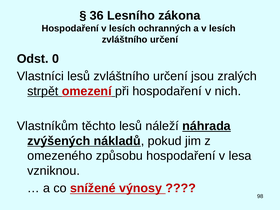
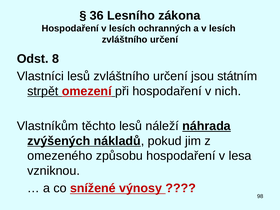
0: 0 -> 8
zralých: zralých -> státním
